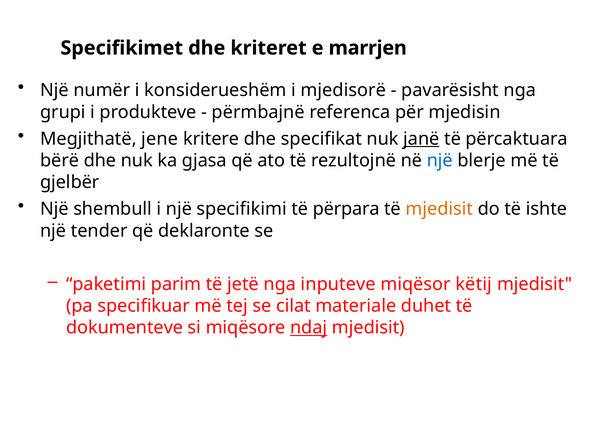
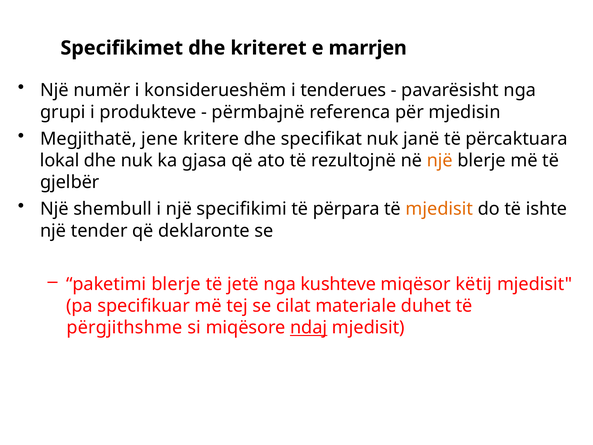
mjedisorë: mjedisorë -> tenderues
janë underline: present -> none
bërë: bërë -> lokal
një at (440, 160) colour: blue -> orange
paketimi parim: parim -> blerje
inputeve: inputeve -> kushteve
dokumenteve: dokumenteve -> përgjithshme
